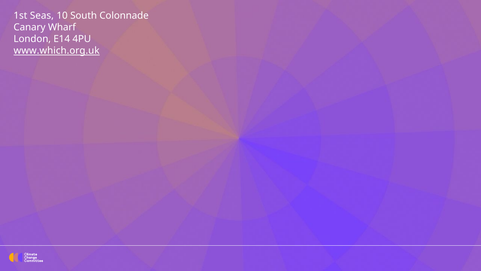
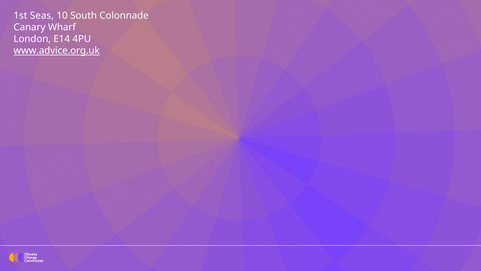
www.which.org.uk: www.which.org.uk -> www.advice.org.uk
